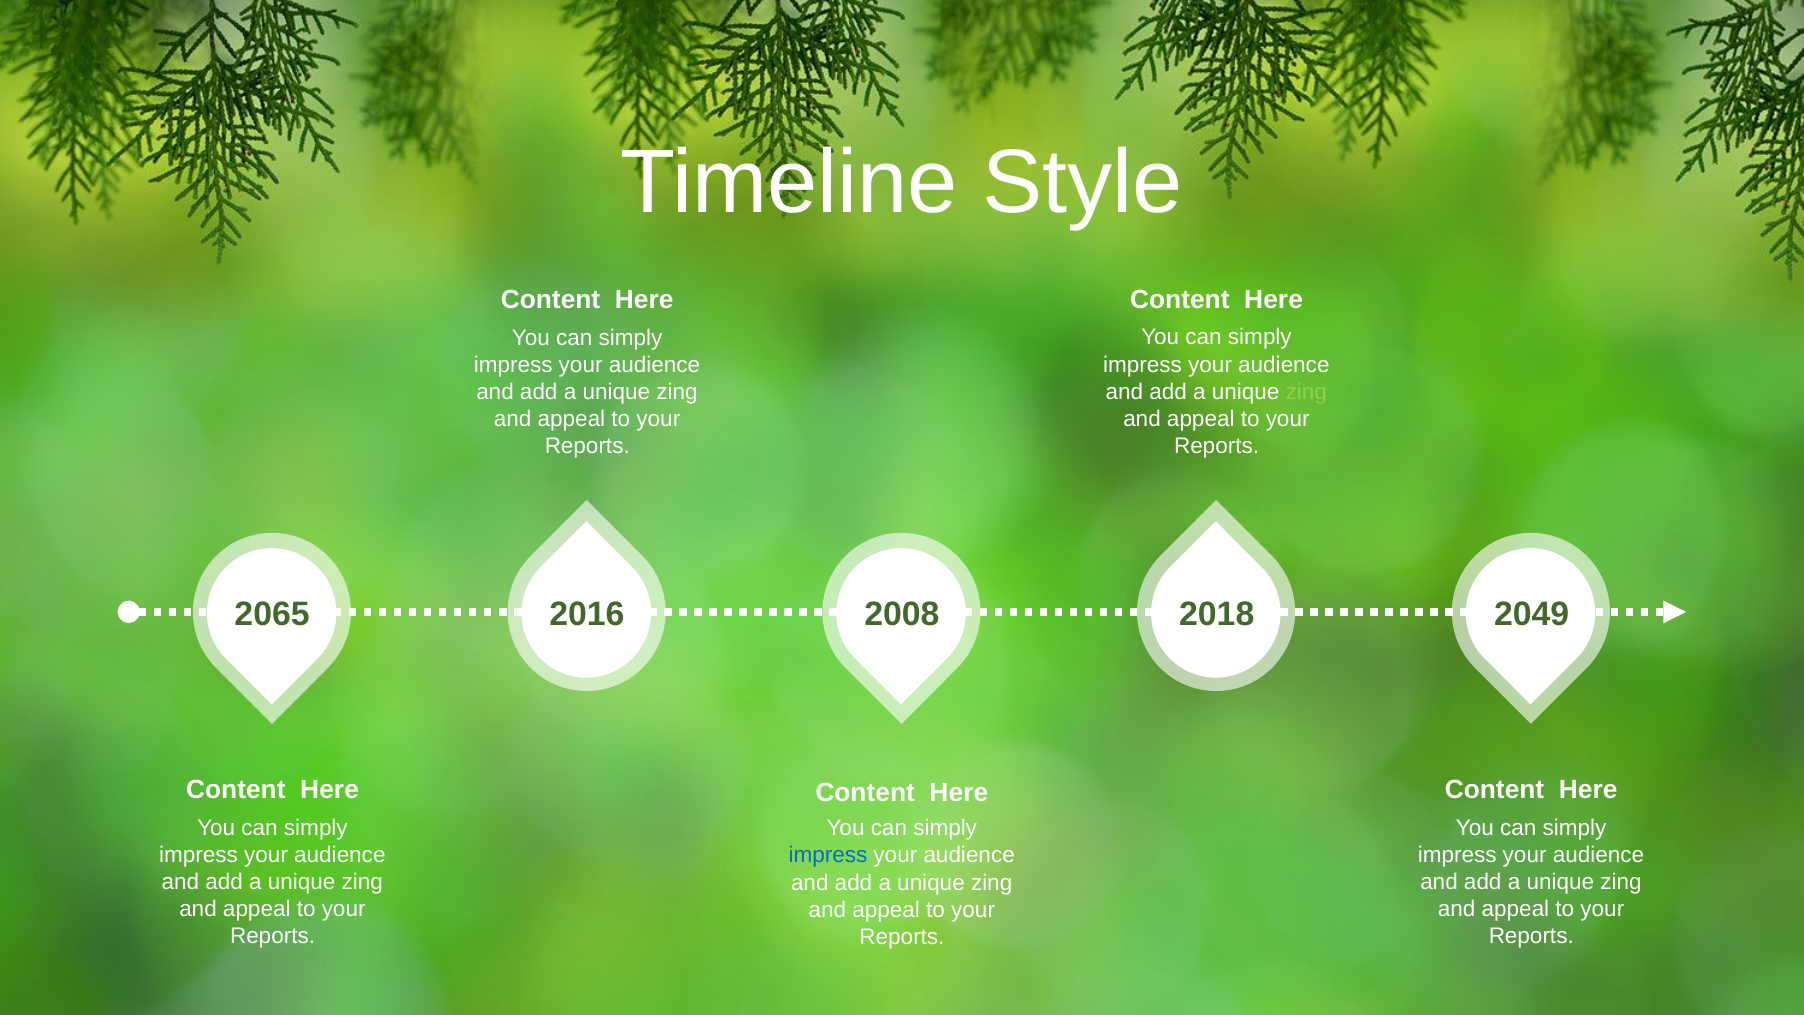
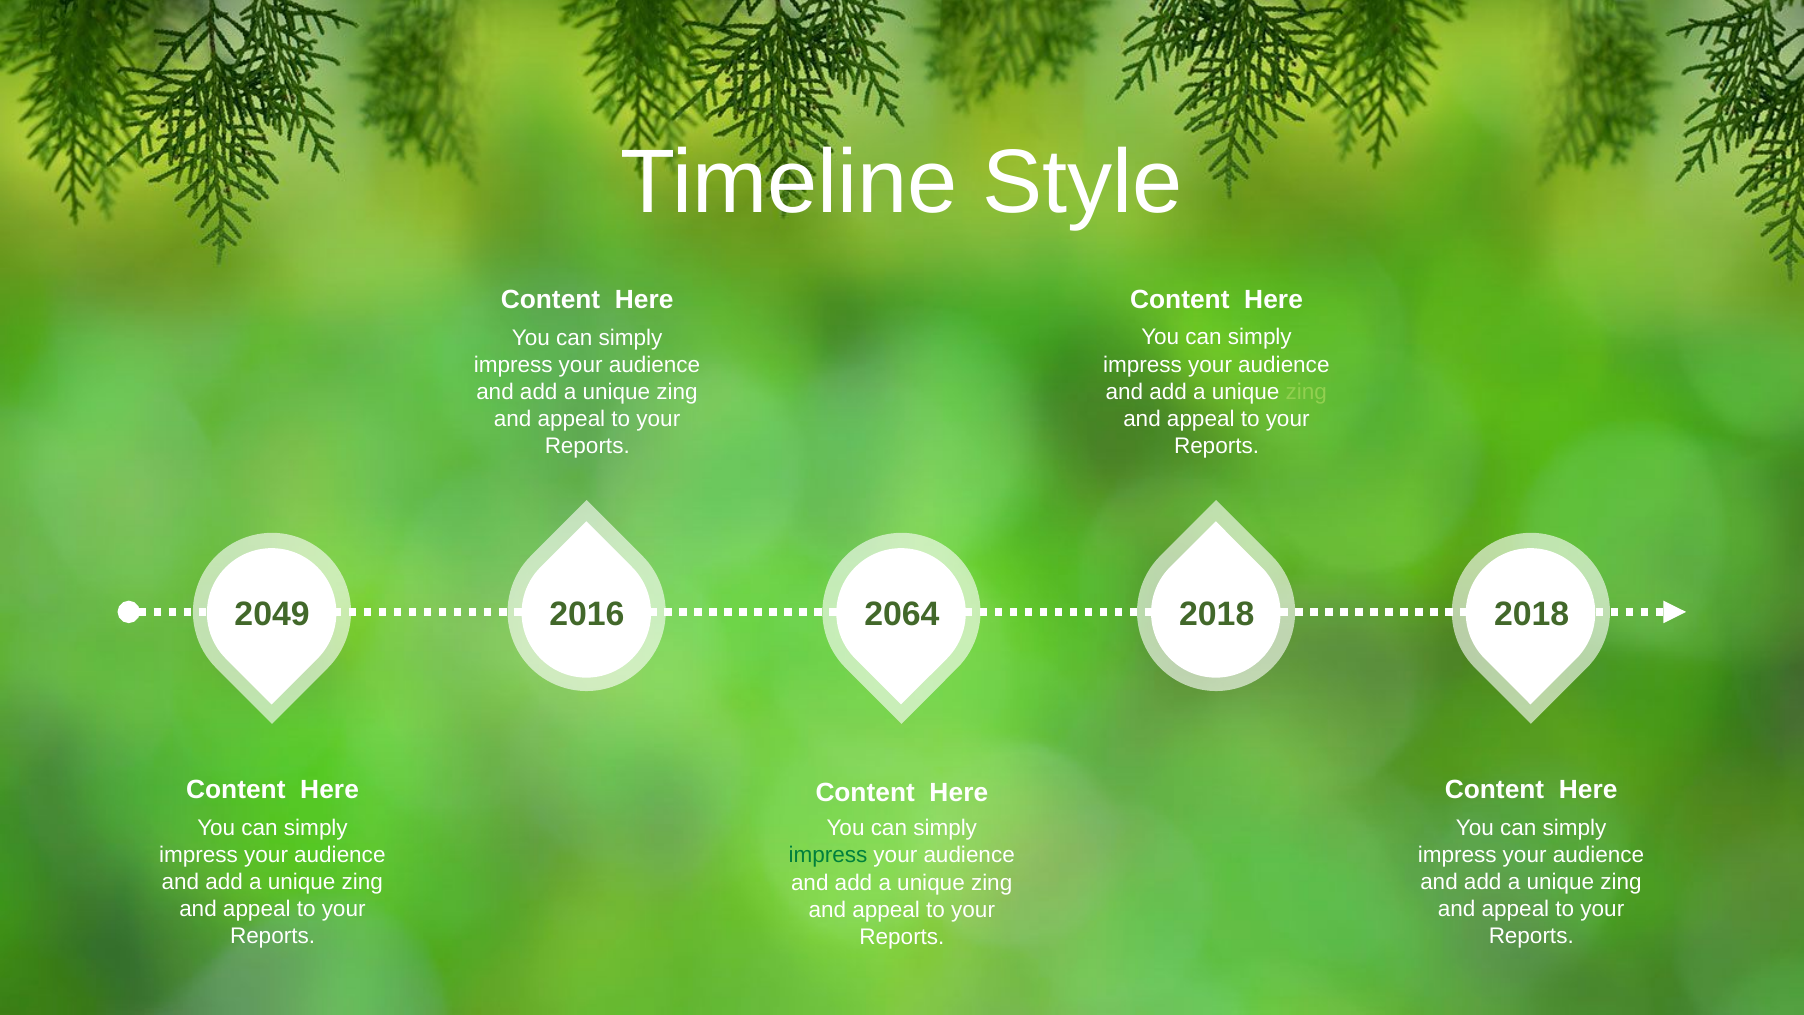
2065: 2065 -> 2049
2008: 2008 -> 2064
2049 at (1532, 614): 2049 -> 2018
impress at (828, 855) colour: blue -> green
